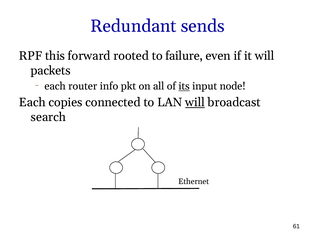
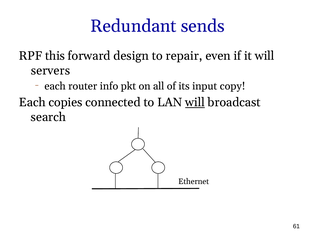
rooted: rooted -> design
failure: failure -> repair
packets: packets -> servers
its underline: present -> none
node: node -> copy
